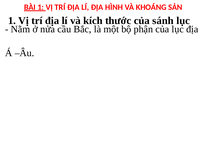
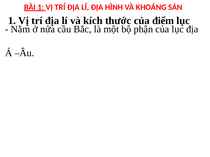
sánh: sánh -> điểm
